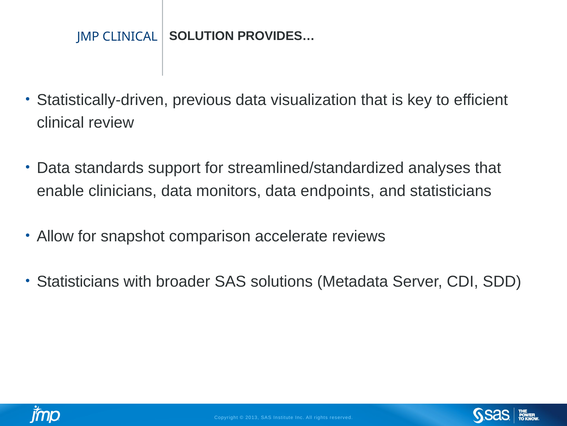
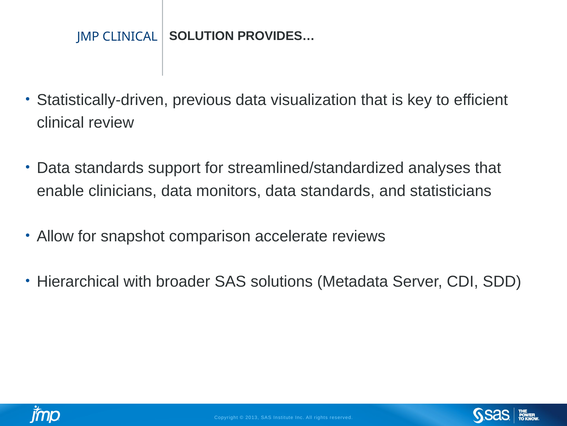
monitors data endpoints: endpoints -> standards
Statisticians at (78, 281): Statisticians -> Hierarchical
